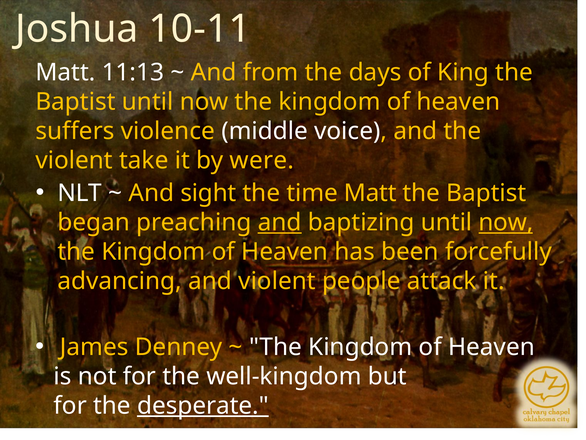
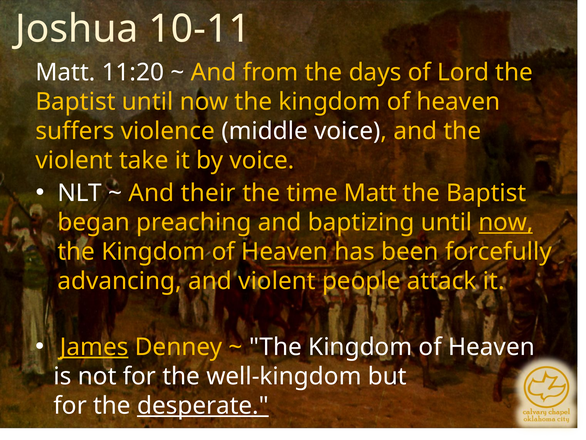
11:13: 11:13 -> 11:20
King: King -> Lord
by were: were -> voice
sight: sight -> their
and at (280, 222) underline: present -> none
James underline: none -> present
